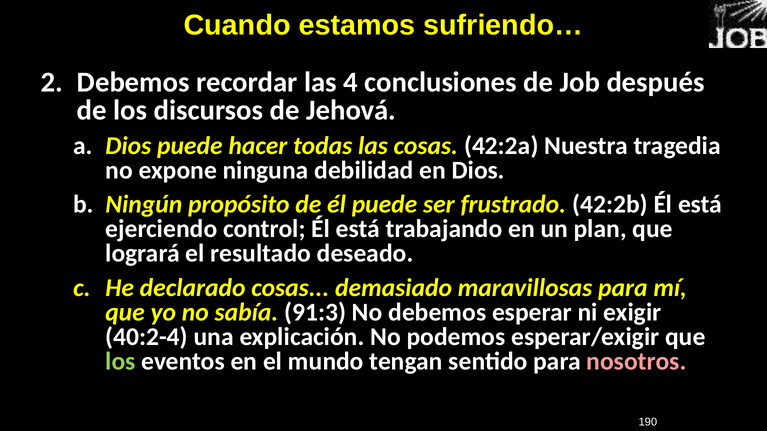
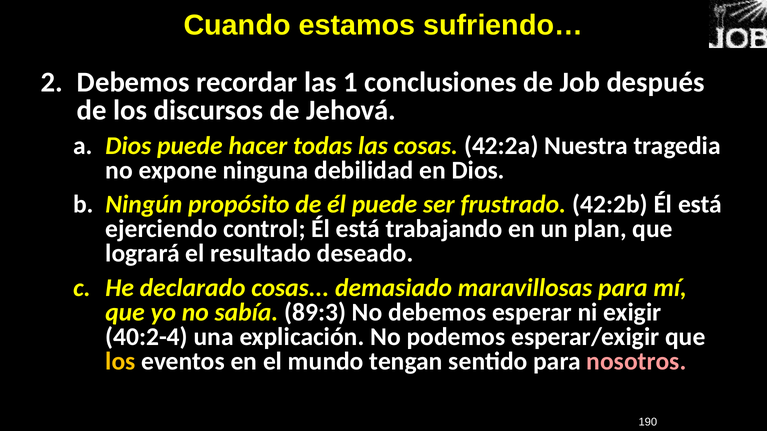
4: 4 -> 1
91:3: 91:3 -> 89:3
los at (120, 362) colour: light green -> yellow
